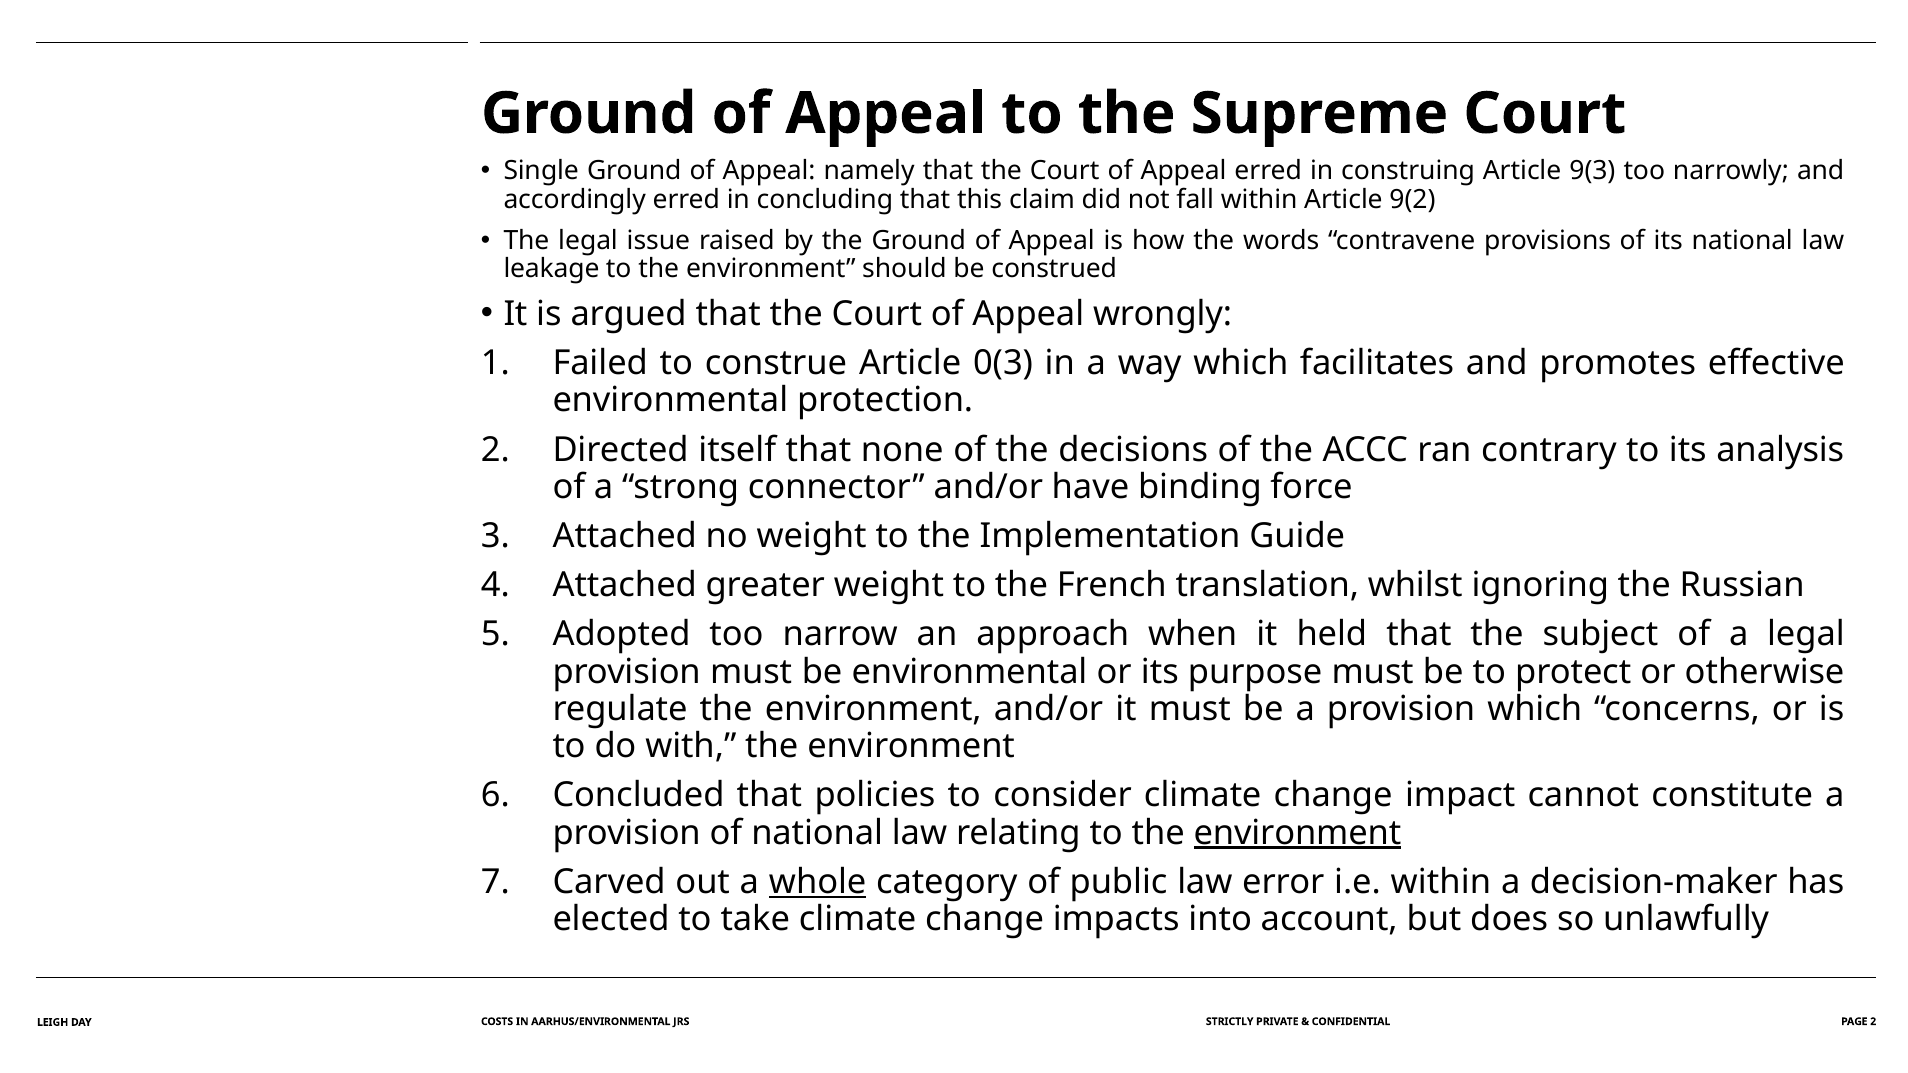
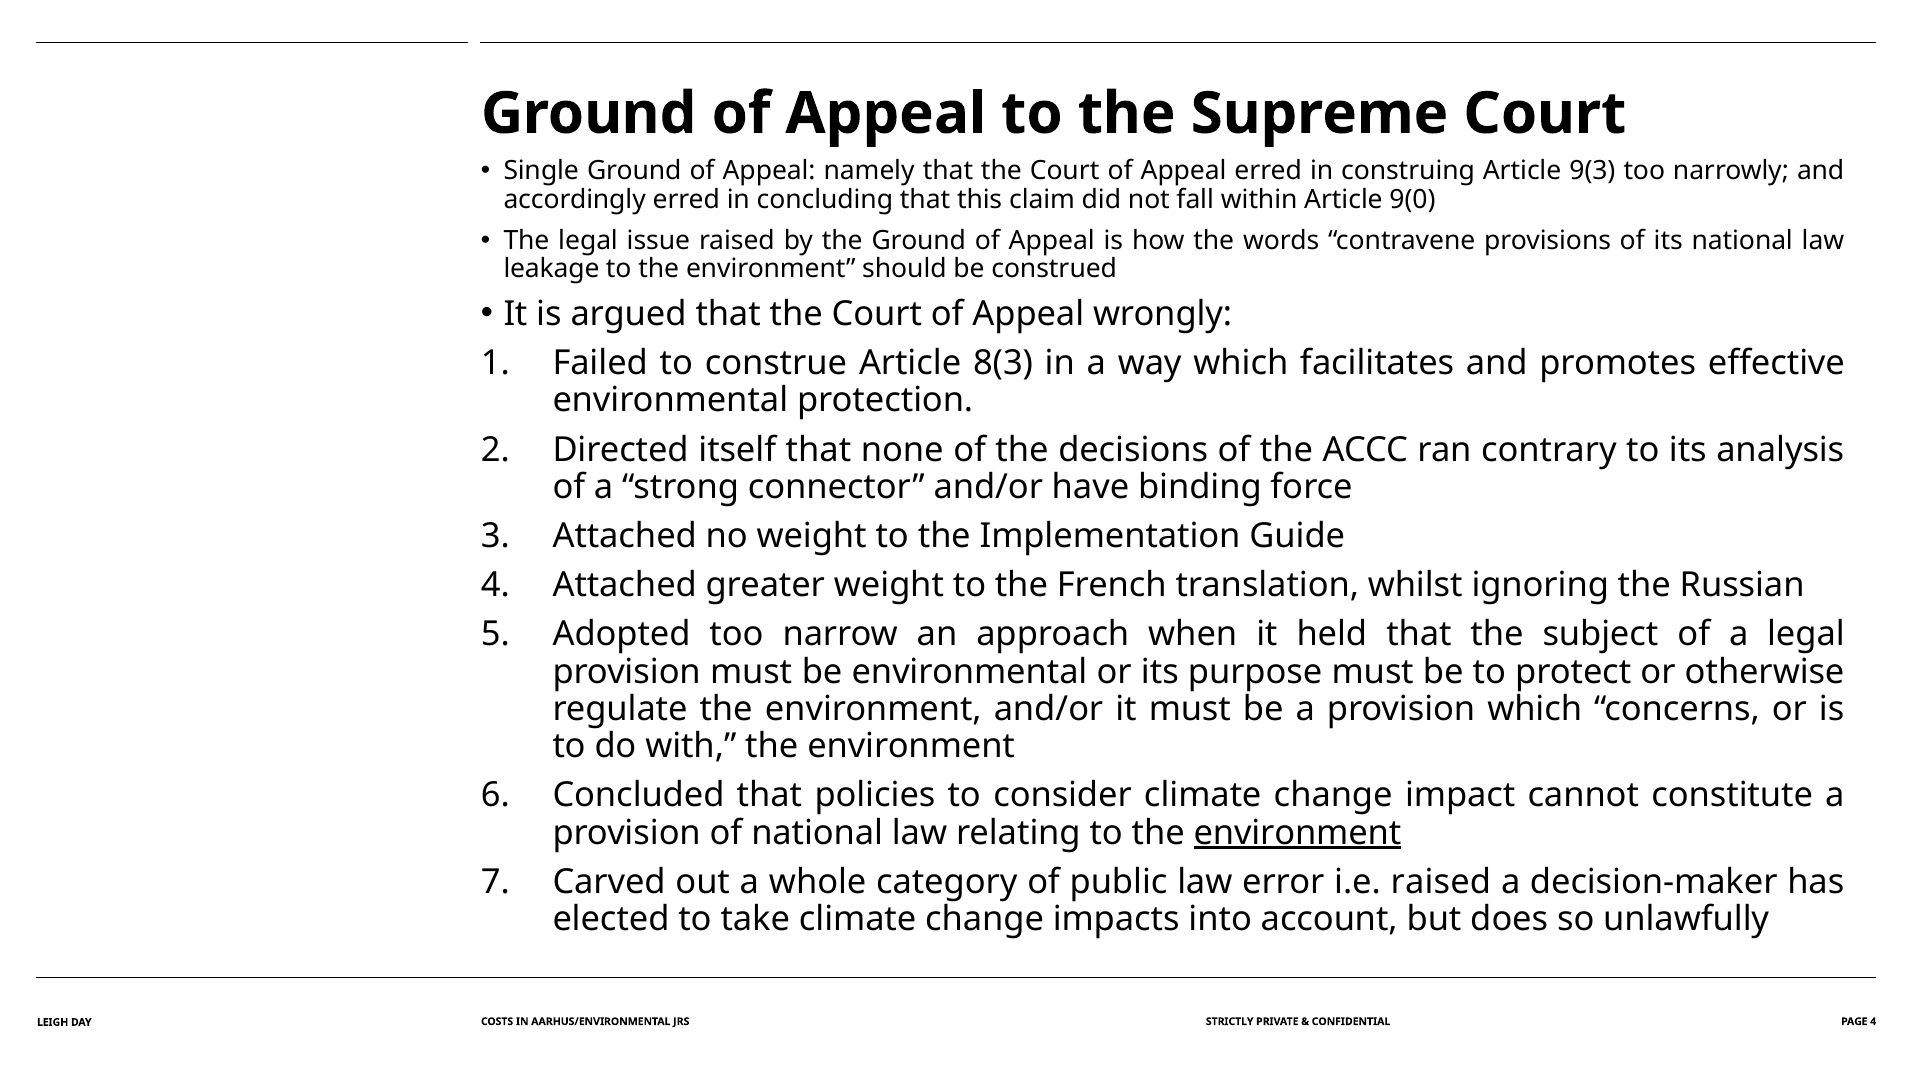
9(2: 9(2 -> 9(0
0(3: 0(3 -> 8(3
whole underline: present -> none
i.e within: within -> raised
PAGE 2: 2 -> 4
